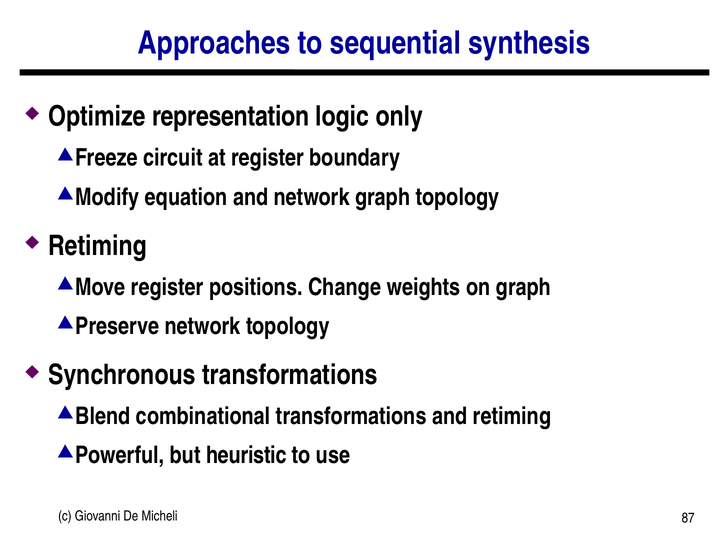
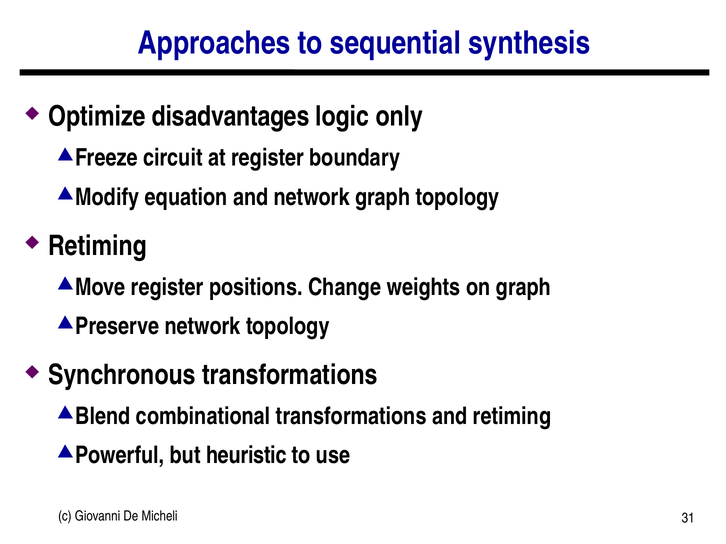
representation: representation -> disadvantages
87: 87 -> 31
